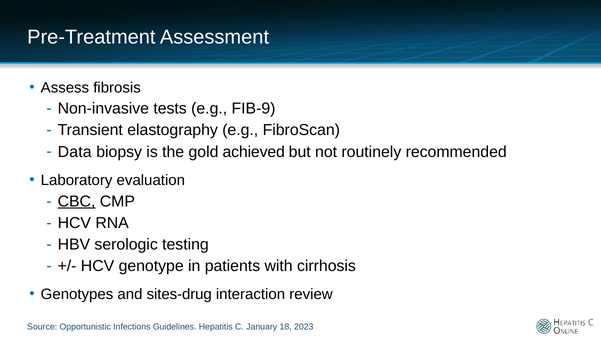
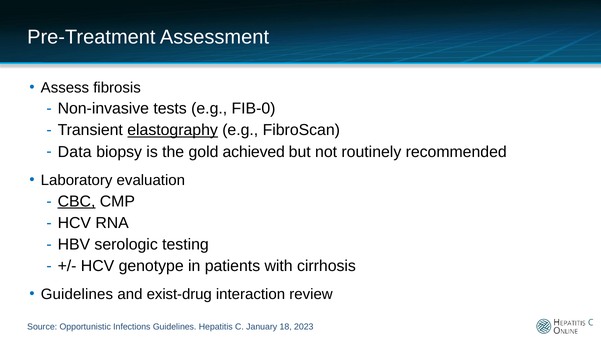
FIB-9: FIB-9 -> FIB-0
elastography underline: none -> present
Genotypes at (77, 294): Genotypes -> Guidelines
sites-drug: sites-drug -> exist-drug
